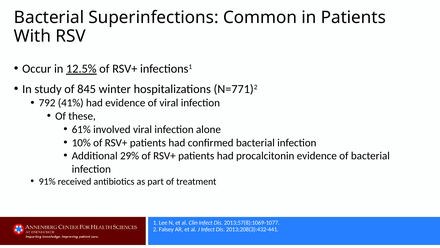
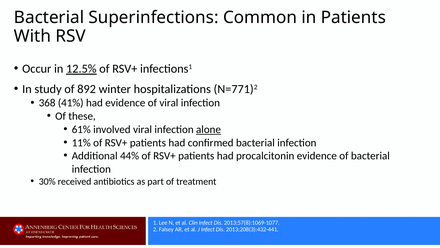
845: 845 -> 892
792: 792 -> 368
alone underline: none -> present
10%: 10% -> 11%
29%: 29% -> 44%
91%: 91% -> 30%
